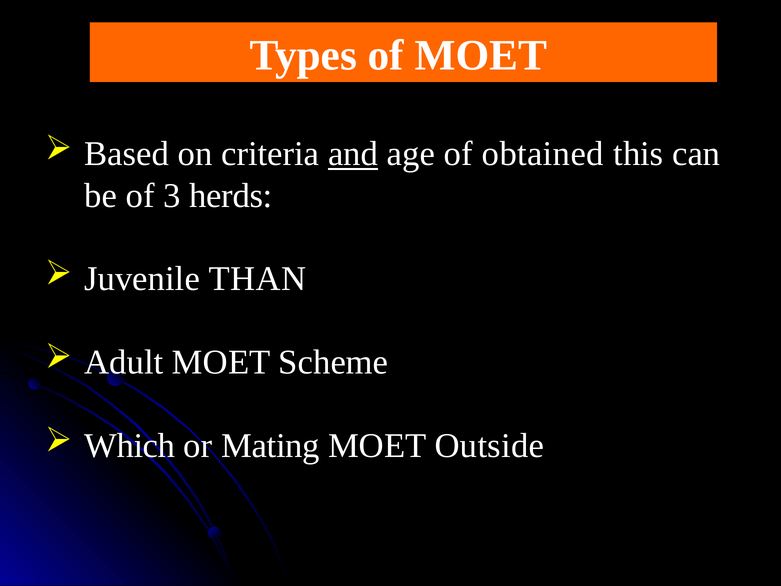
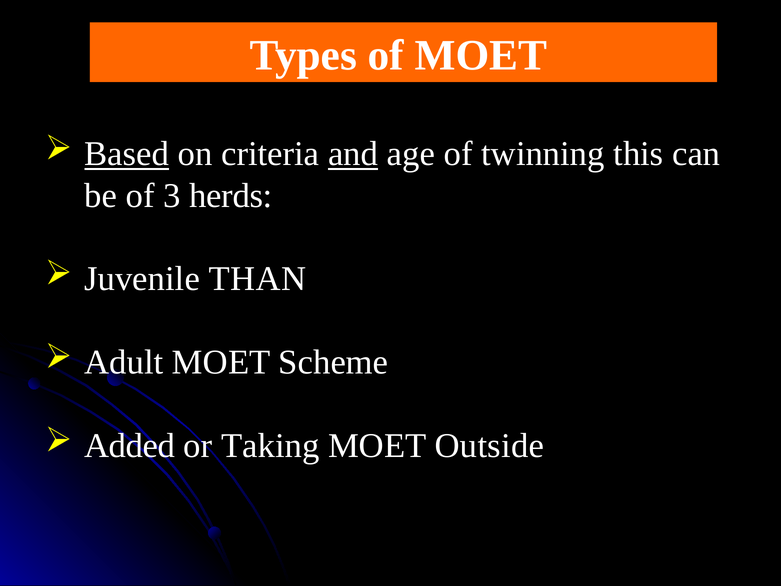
Based underline: none -> present
obtained: obtained -> twinning
Which: Which -> Added
Mating: Mating -> Taking
